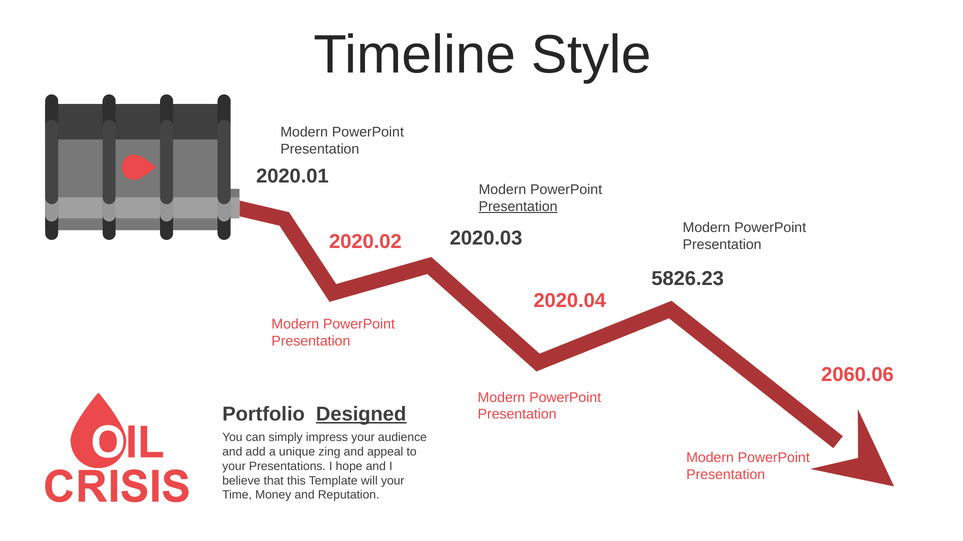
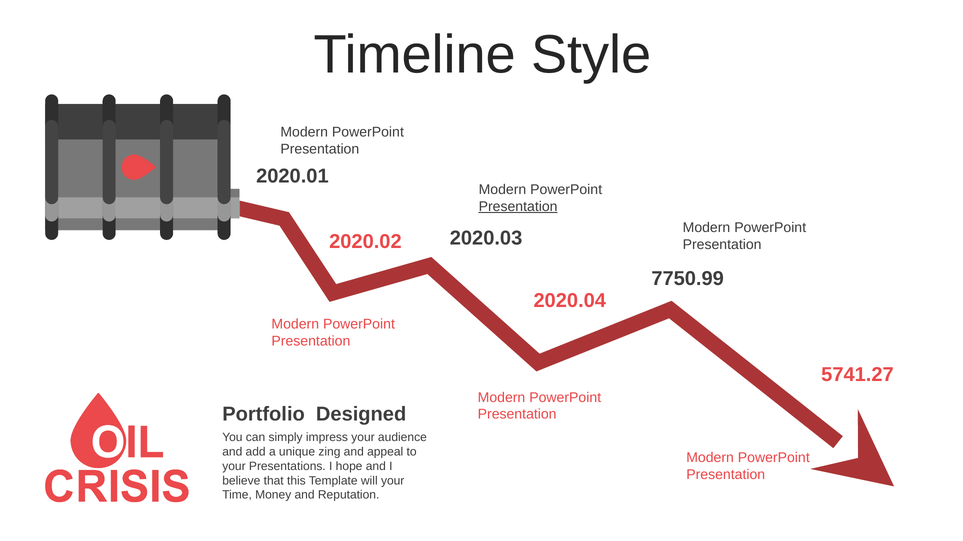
5826.23: 5826.23 -> 7750.99
2060.06: 2060.06 -> 5741.27
Designed underline: present -> none
